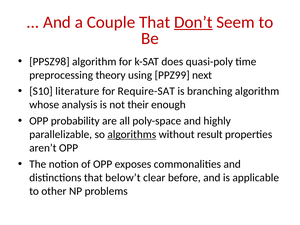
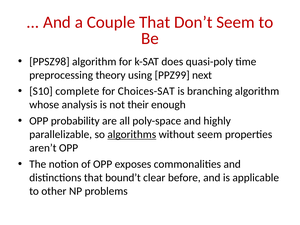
Don’t underline: present -> none
literature: literature -> complete
Require-SAT: Require-SAT -> Choices-SAT
without result: result -> seem
below’t: below’t -> bound’t
